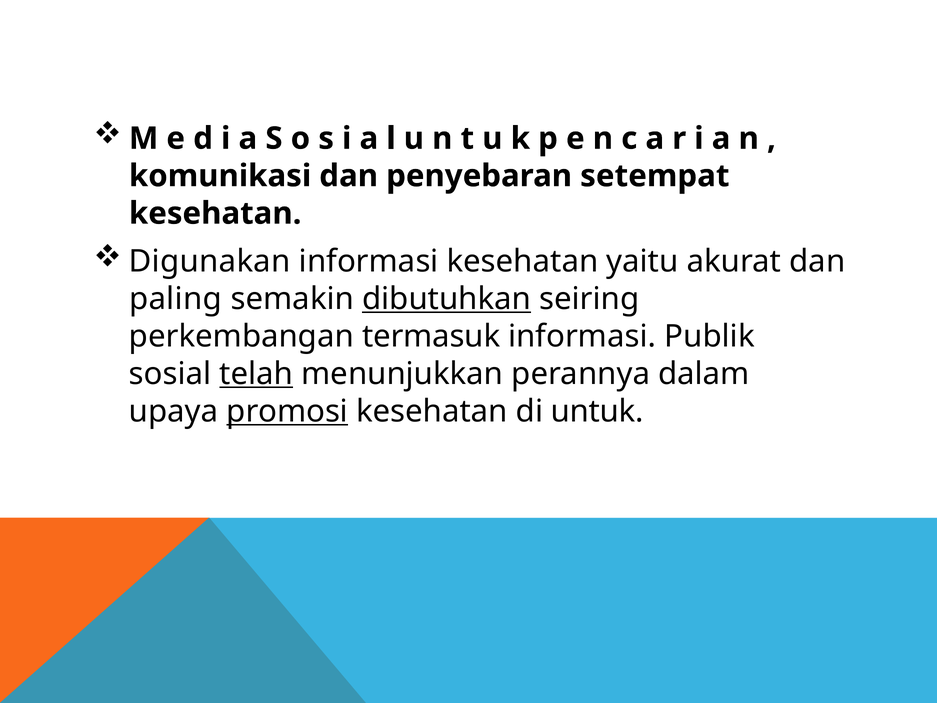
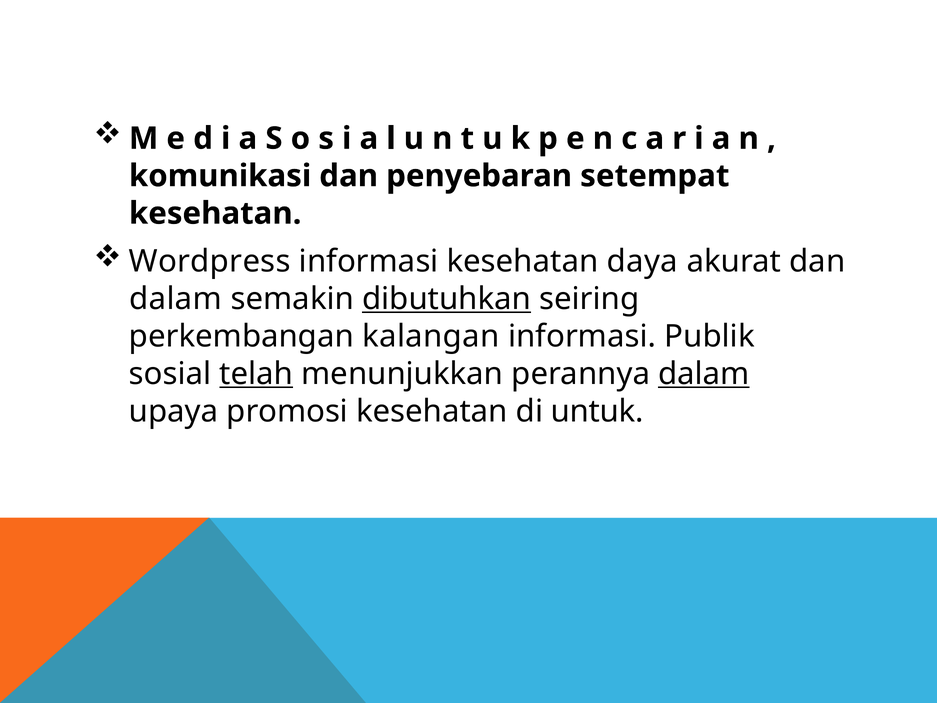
Digunakan: Digunakan -> Wordpress
yaitu: yaitu -> daya
paling at (176, 299): paling -> dalam
termasuk: termasuk -> kalangan
dalam at (704, 374) underline: none -> present
promosi underline: present -> none
